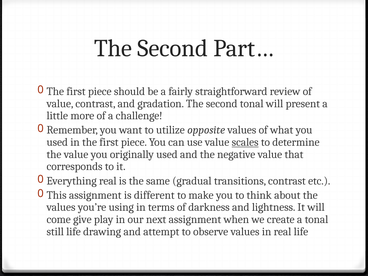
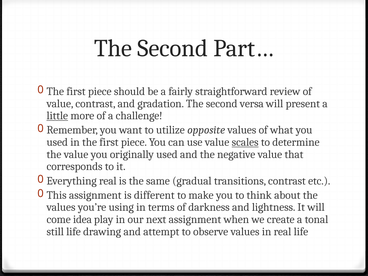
second tonal: tonal -> versa
little underline: none -> present
give: give -> idea
